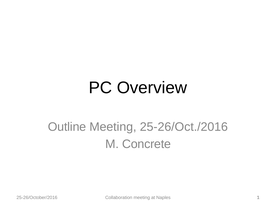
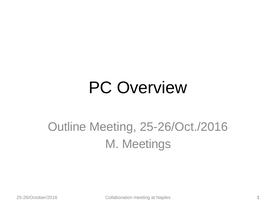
Concrete: Concrete -> Meetings
